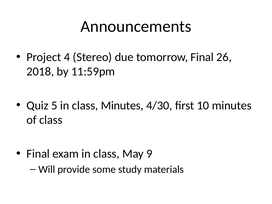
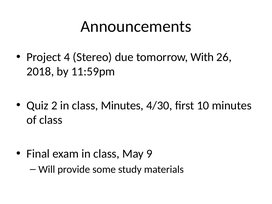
tomorrow Final: Final -> With
5: 5 -> 2
